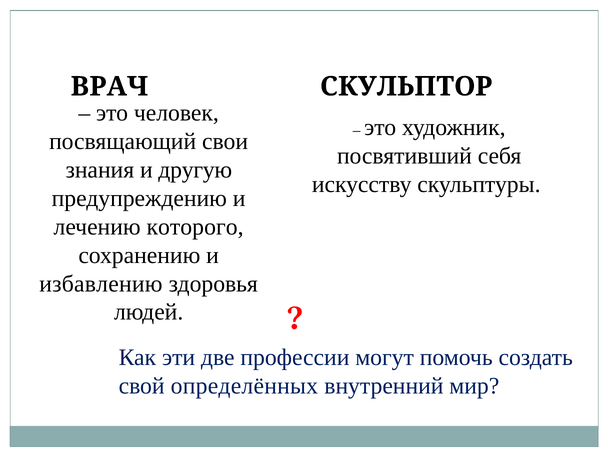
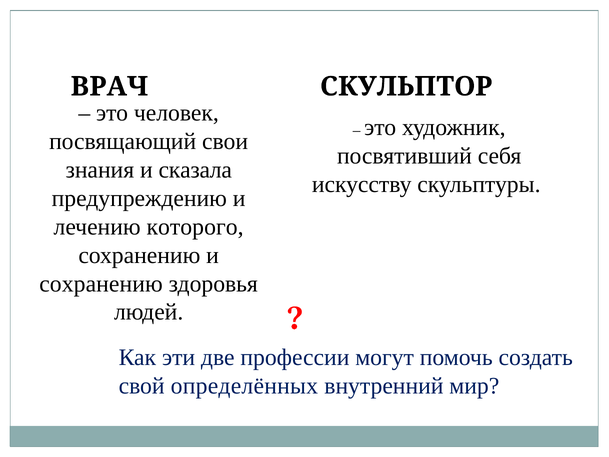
другую: другую -> сказала
избавлению at (101, 284): избавлению -> сохранению
